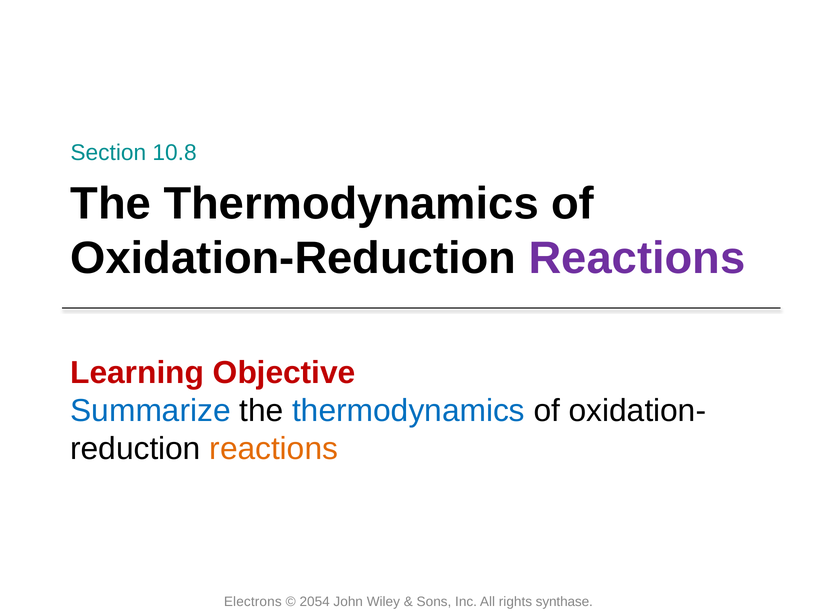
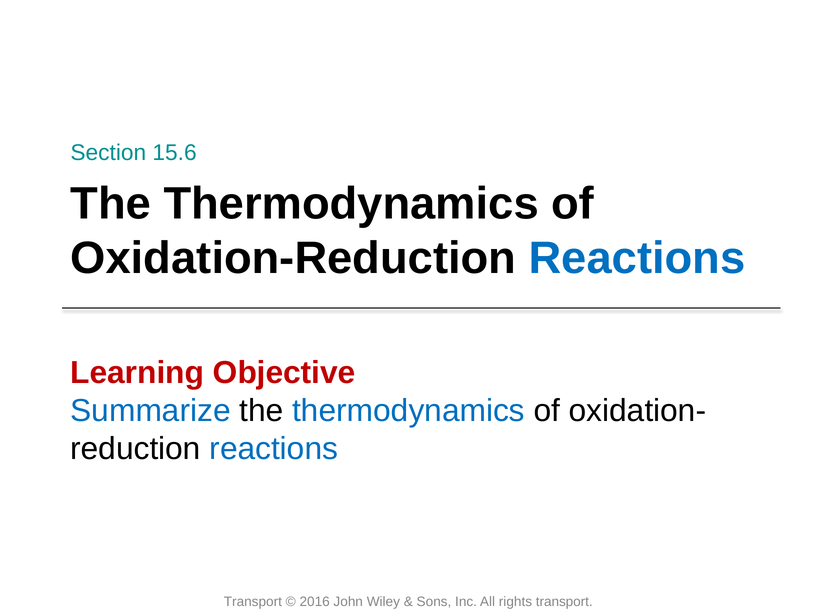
10.8: 10.8 -> 15.6
Reactions at (637, 258) colour: purple -> blue
reactions at (274, 449) colour: orange -> blue
Electrons at (253, 601): Electrons -> Transport
2054: 2054 -> 2016
rights synthase: synthase -> transport
